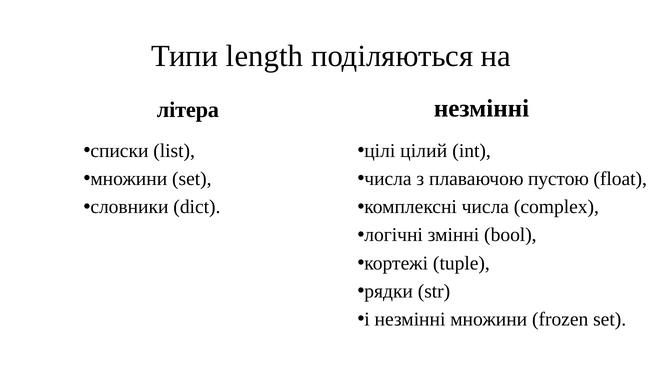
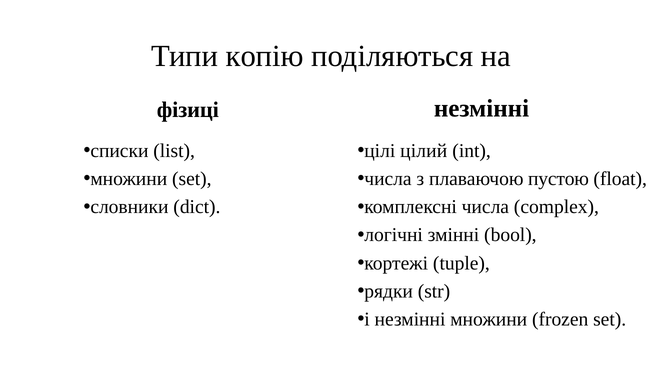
length: length -> копію
літера: літера -> фізиці
